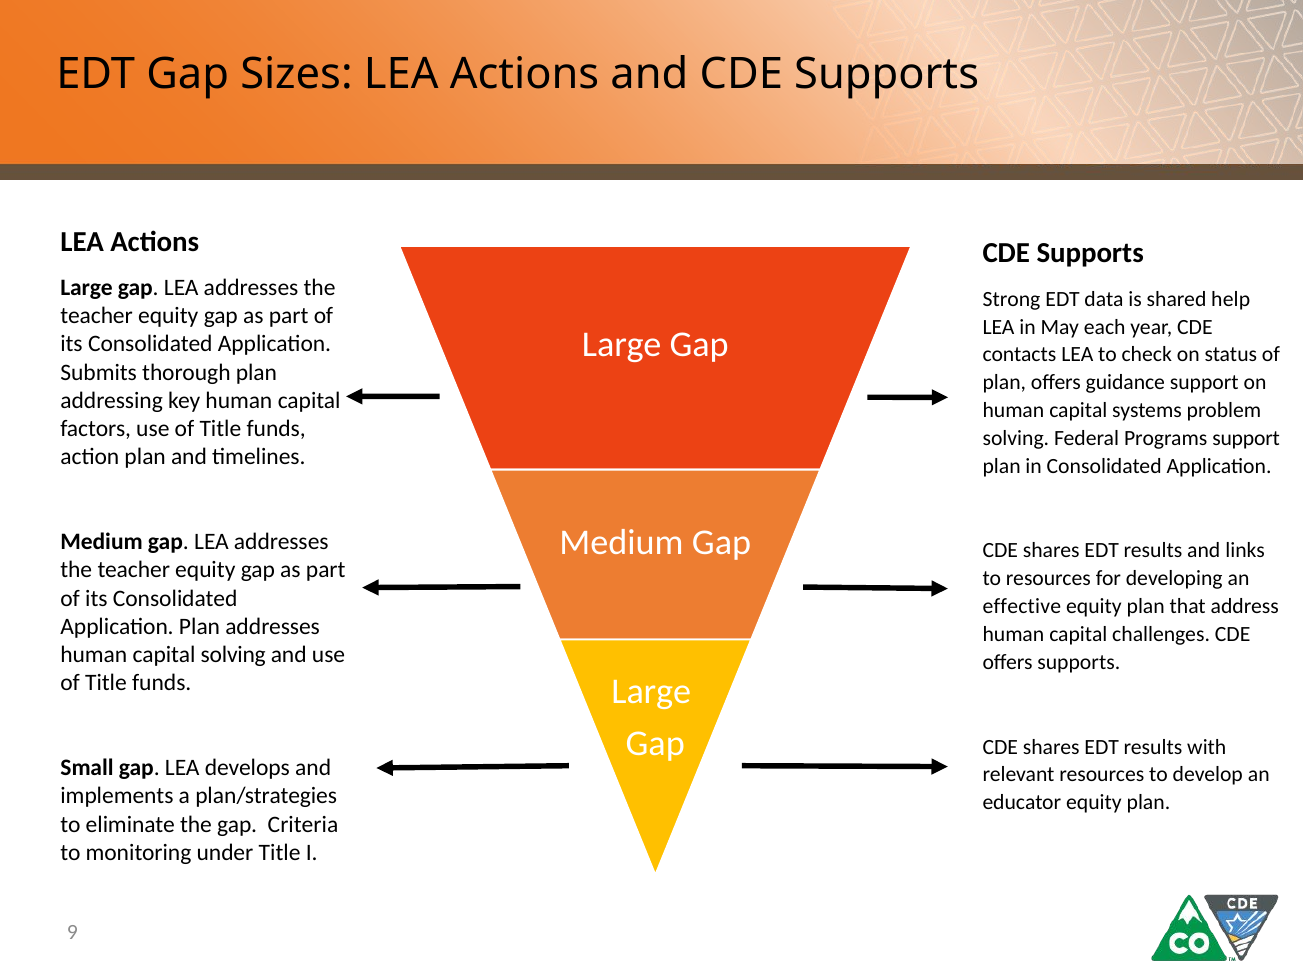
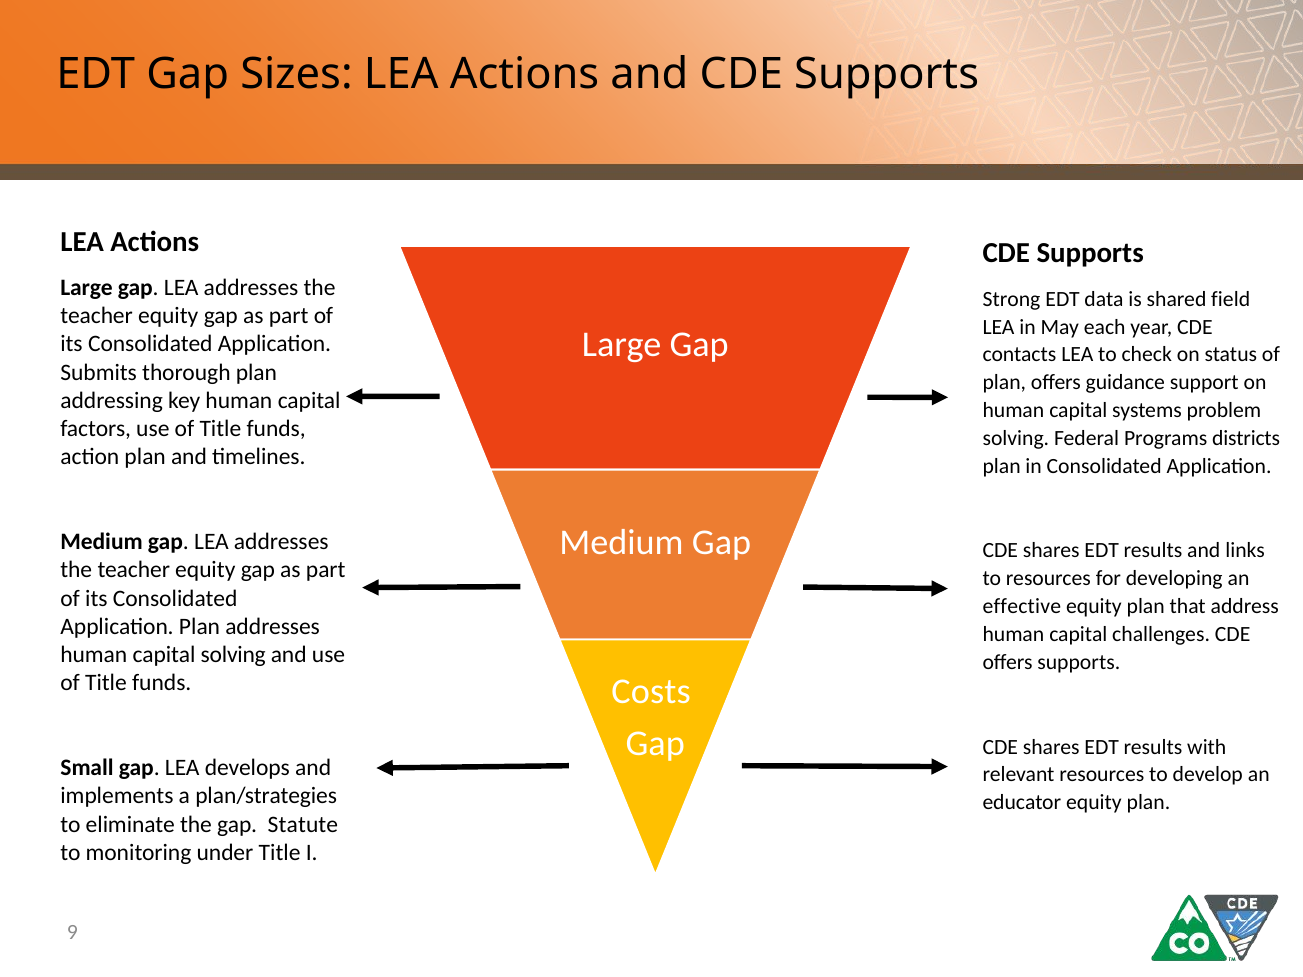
help: help -> field
Programs support: support -> districts
Large at (651, 692): Large -> Costs
Criteria: Criteria -> Statute
